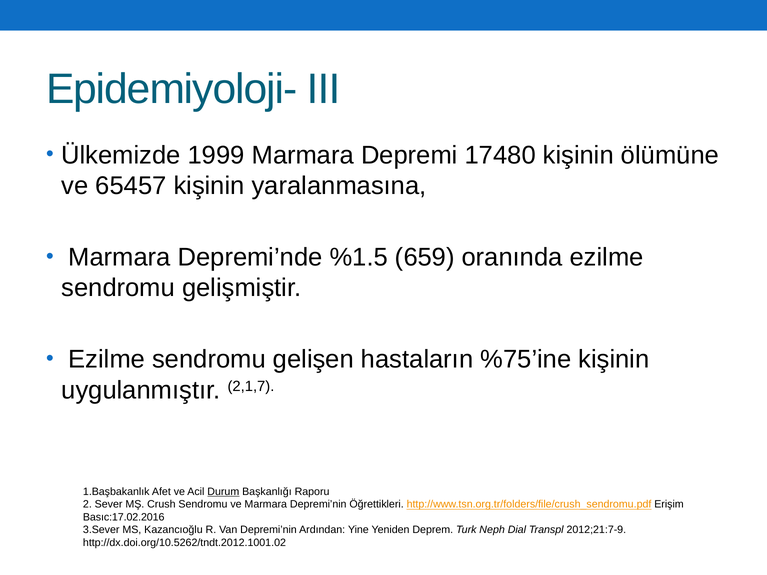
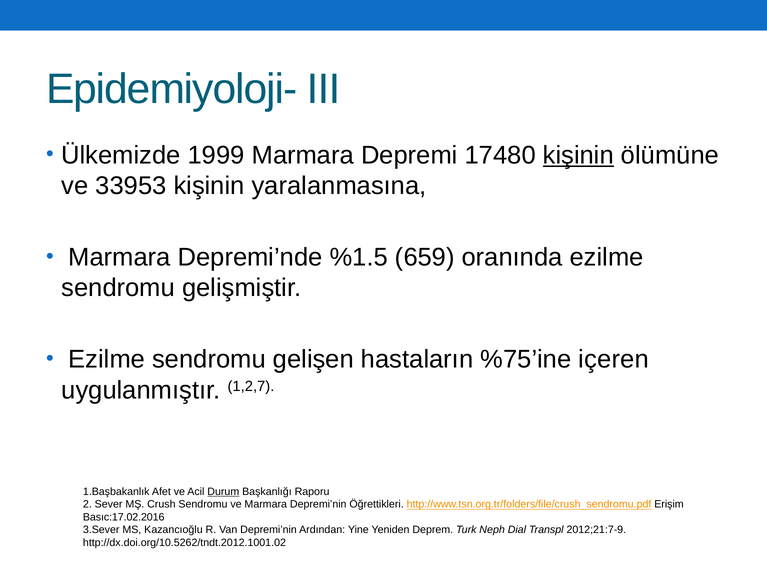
kişinin at (578, 155) underline: none -> present
65457: 65457 -> 33953
%75’ine kişinin: kişinin -> içeren
2,1,7: 2,1,7 -> 1,2,7
